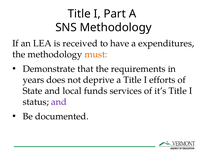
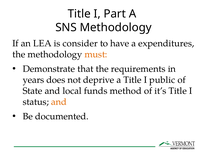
received: received -> consider
efforts: efforts -> public
services: services -> method
and at (59, 102) colour: purple -> orange
